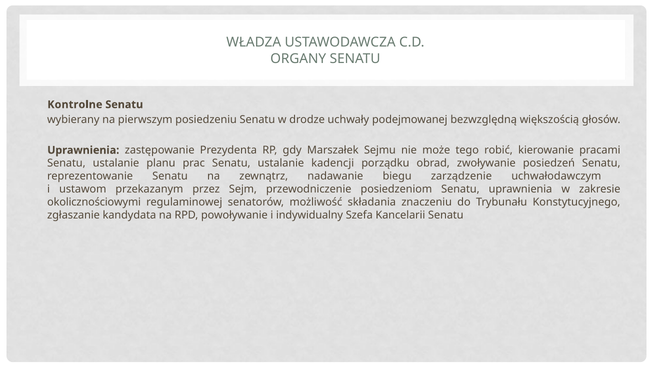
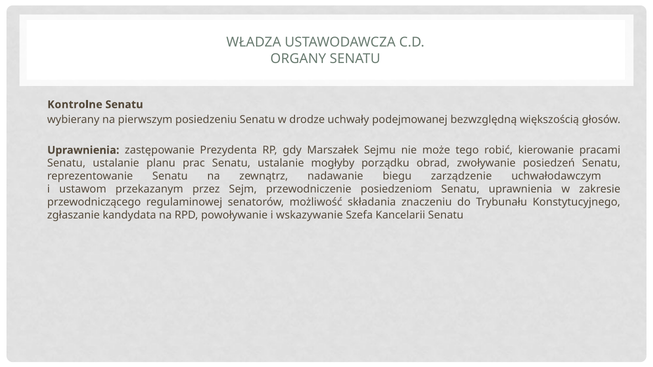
kadencji: kadencji -> mogłyby
okolicznościowymi: okolicznościowymi -> przewodniczącego
indywidualny: indywidualny -> wskazywanie
